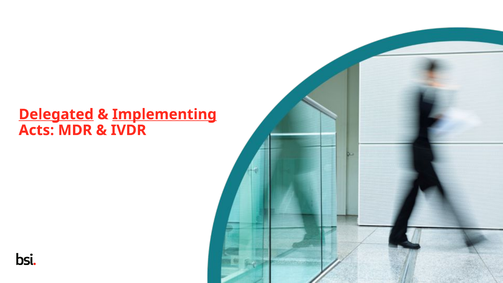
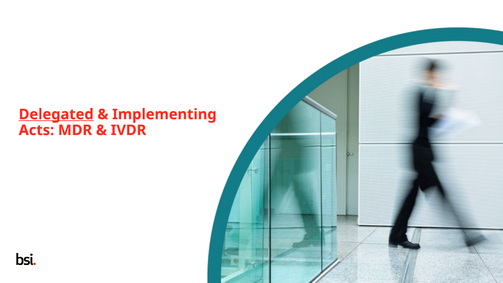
Implementing underline: present -> none
